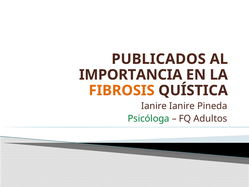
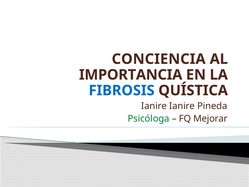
PUBLICADOS: PUBLICADOS -> CONCIENCIA
FIBROSIS colour: orange -> blue
Adultos: Adultos -> Mejorar
